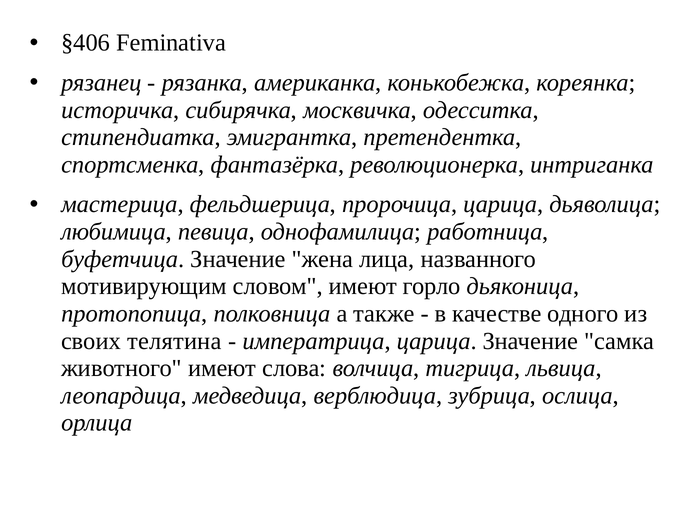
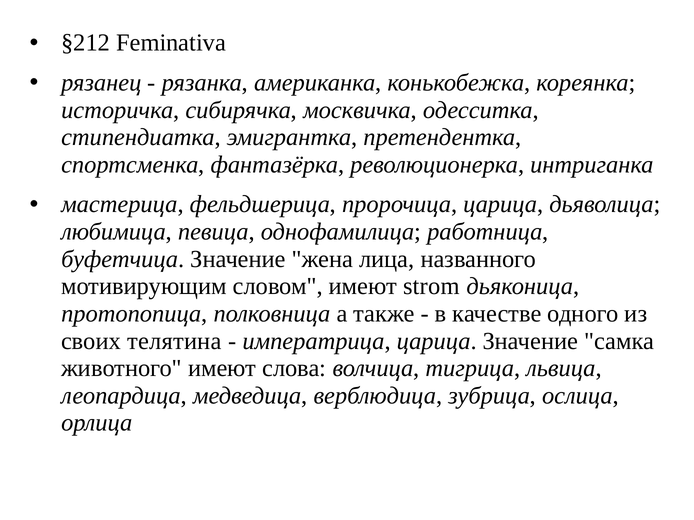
§406: §406 -> §212
горло: горло -> strom
